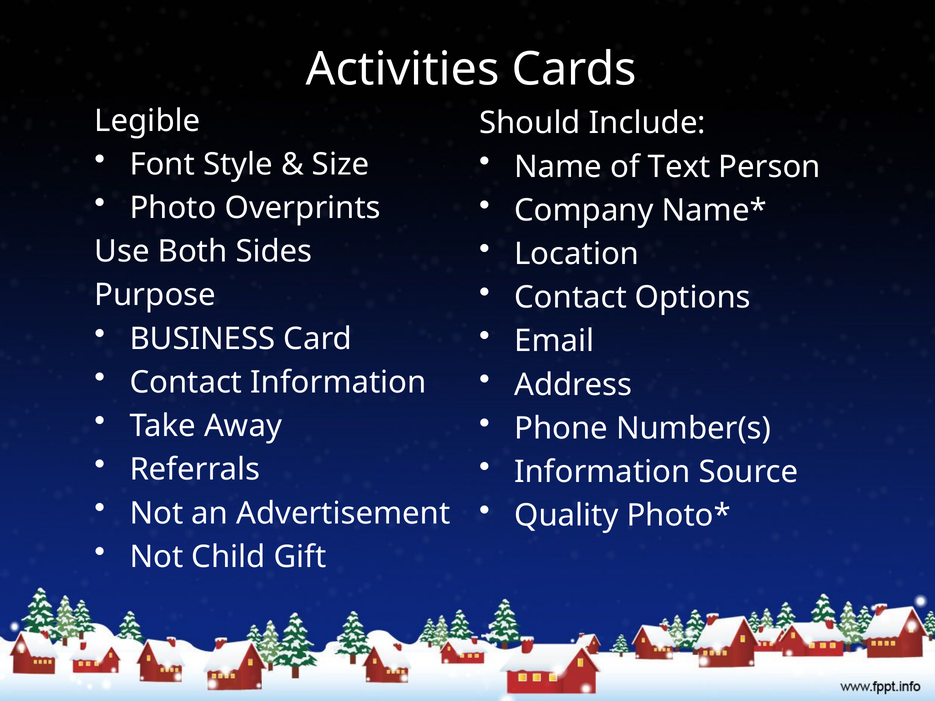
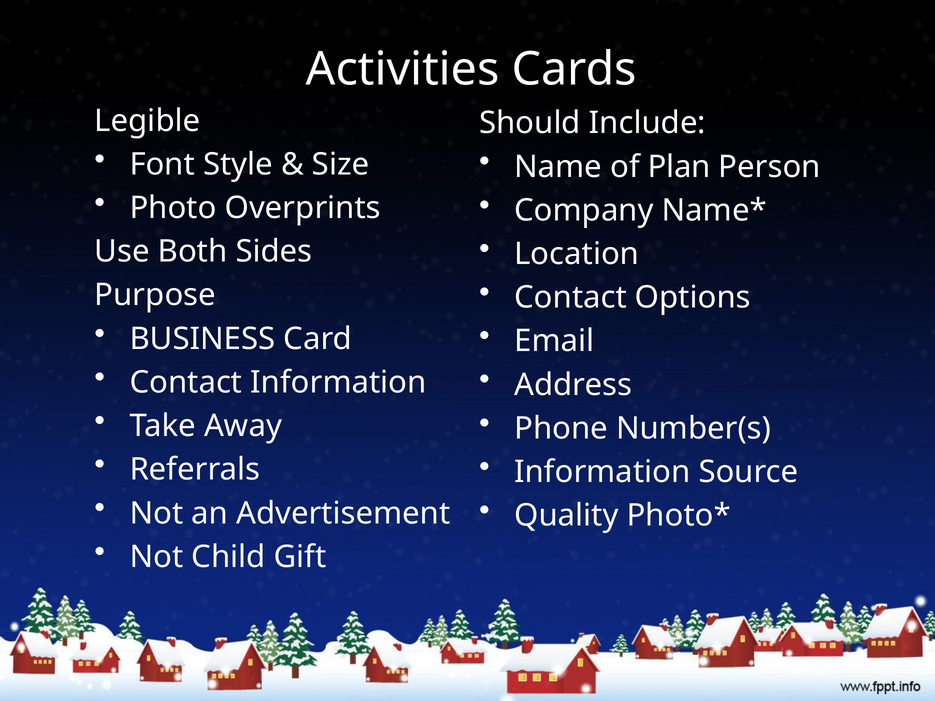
Text: Text -> Plan
